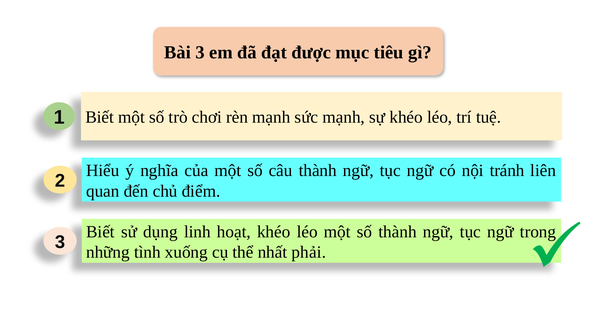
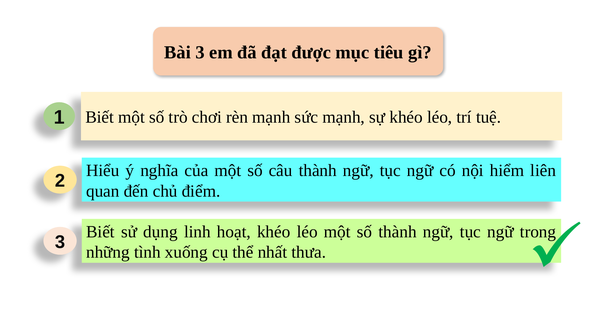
tránh: tránh -> hiểm
phải: phải -> thưa
